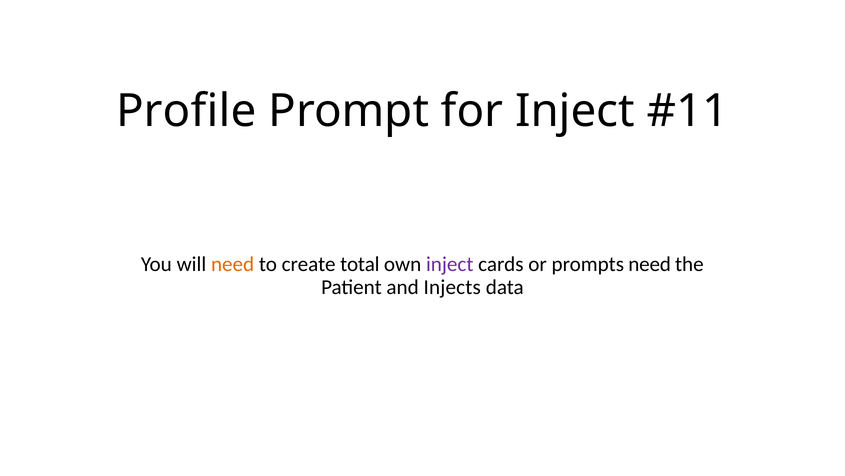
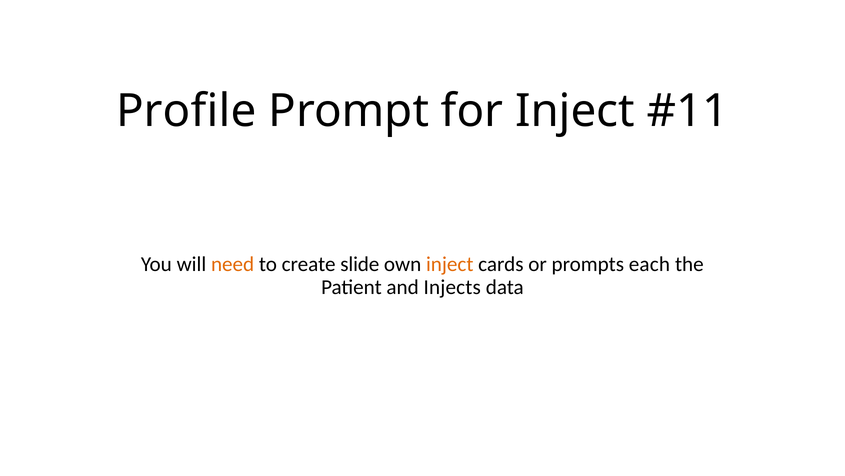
total: total -> slide
inject at (450, 264) colour: purple -> orange
prompts need: need -> each
